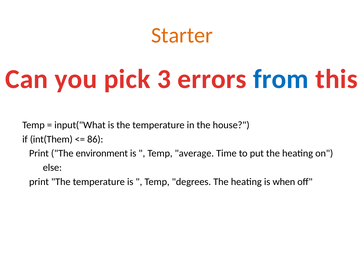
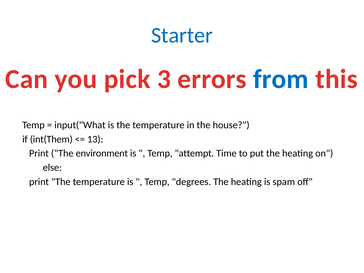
Starter colour: orange -> blue
86: 86 -> 13
average: average -> attempt
when: when -> spam
